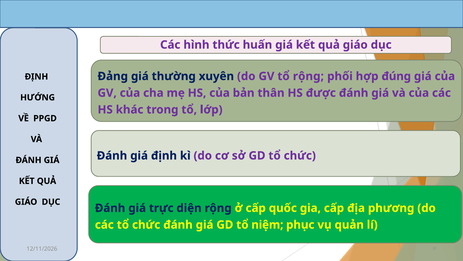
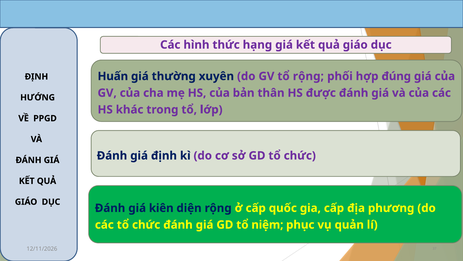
huấn: huấn -> hạng
Đảng: Đảng -> Huấn
trực: trực -> kiên
